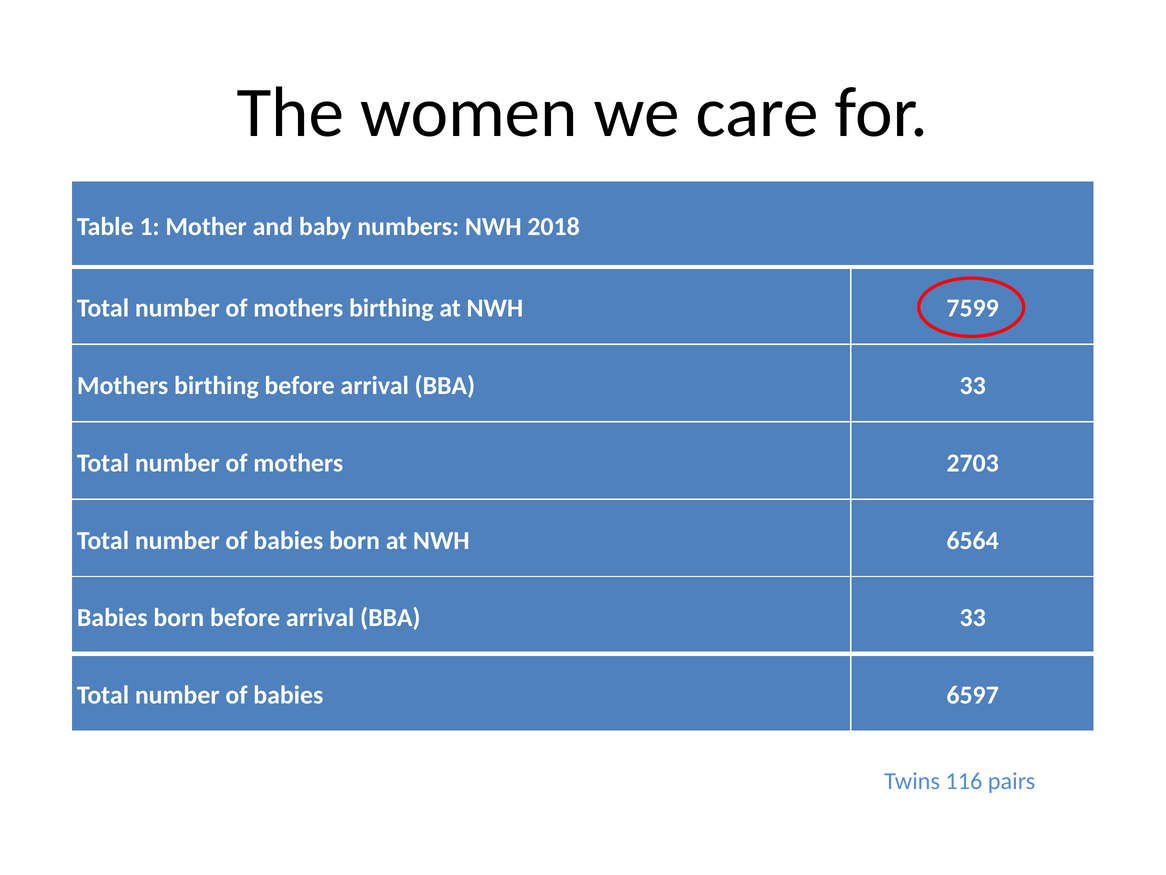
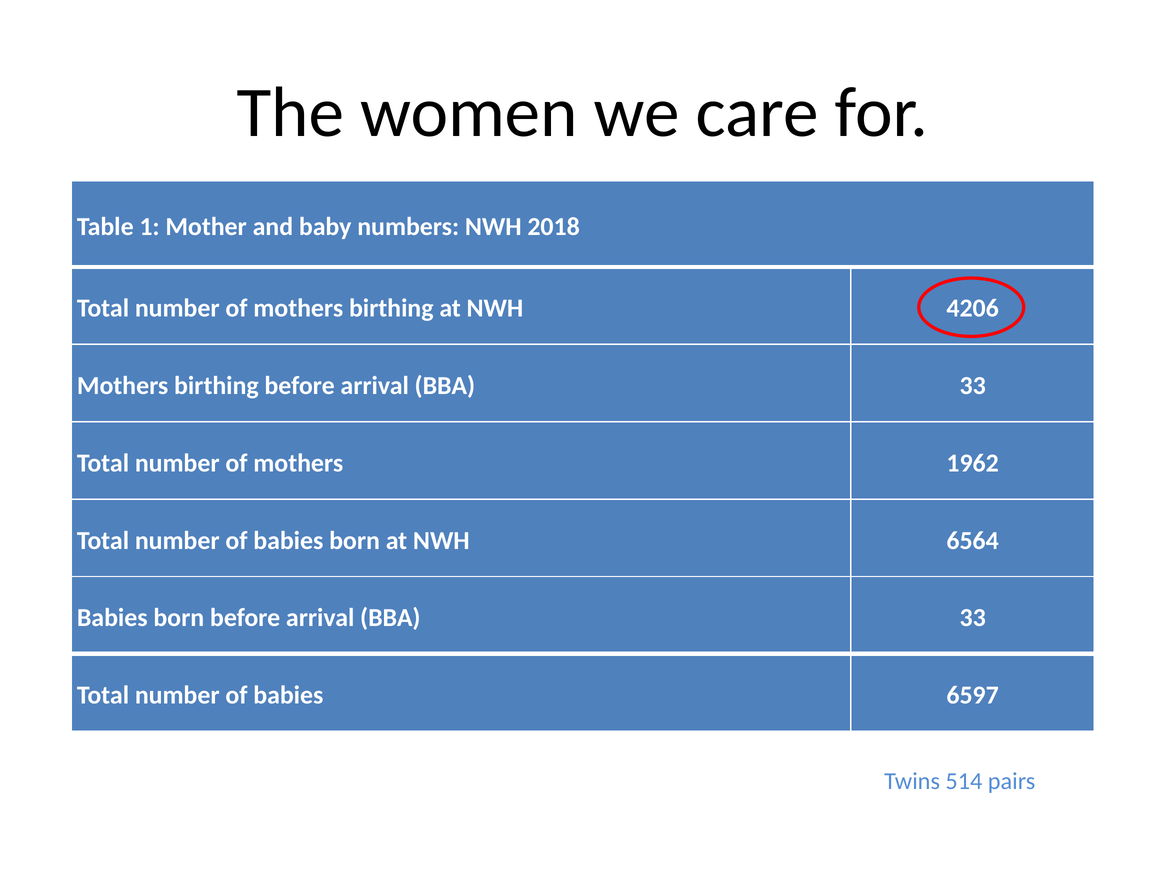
7599: 7599 -> 4206
2703: 2703 -> 1962
116: 116 -> 514
